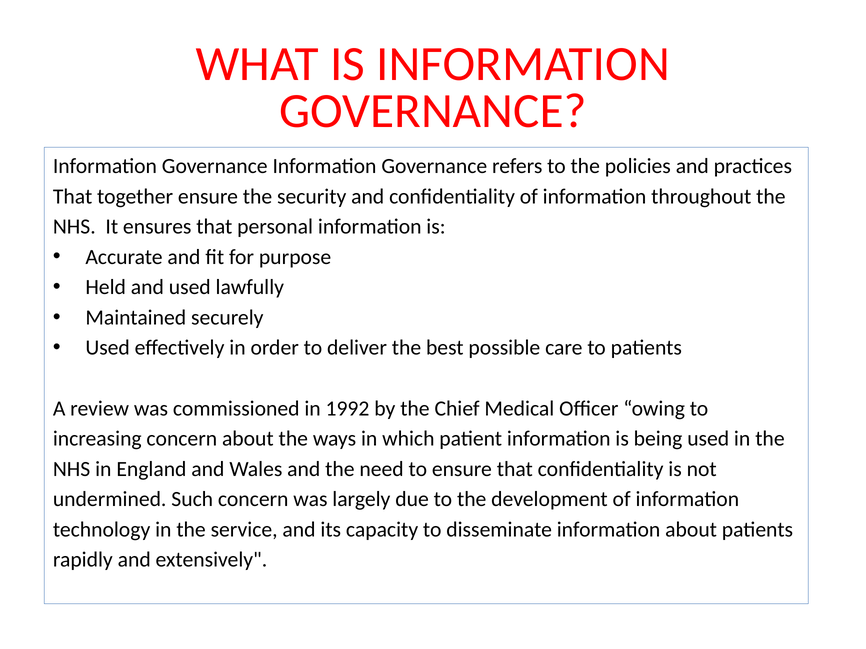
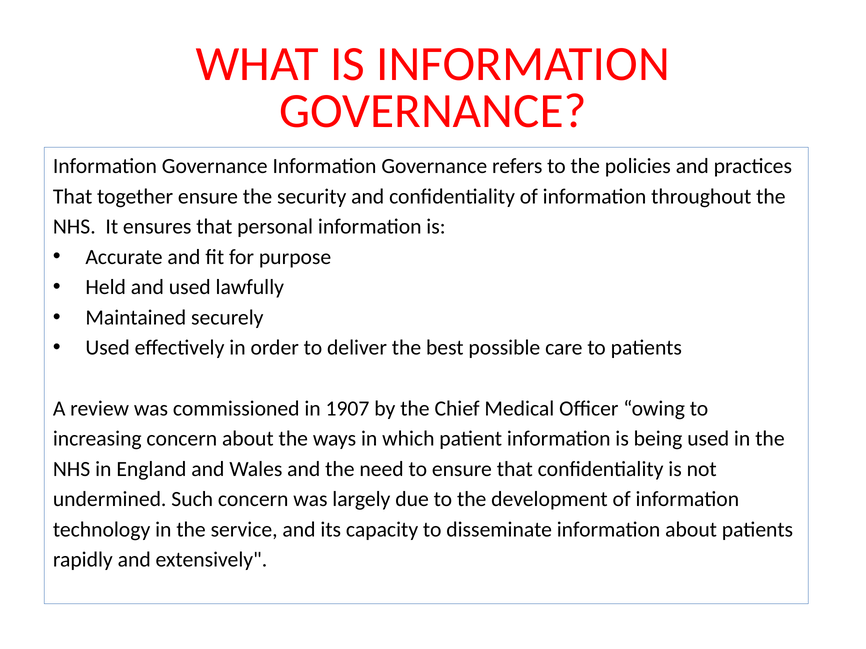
1992: 1992 -> 1907
